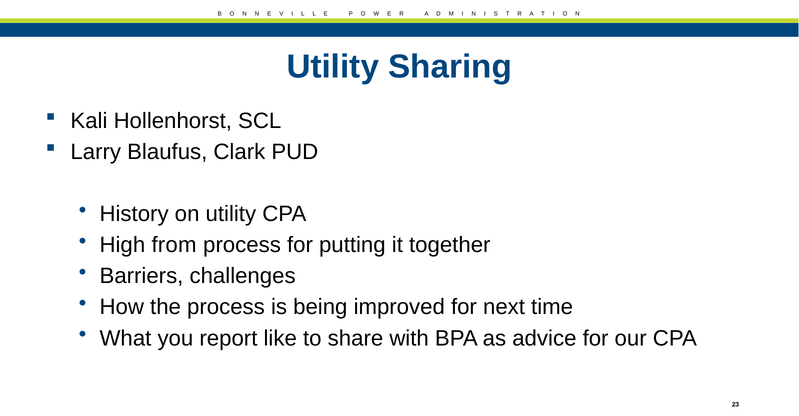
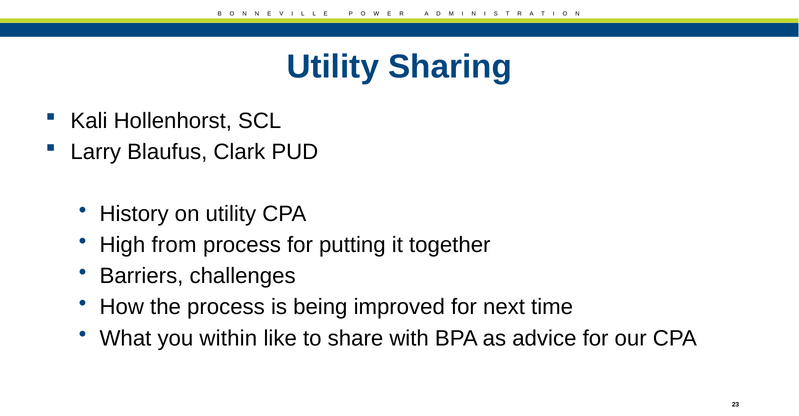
report: report -> within
